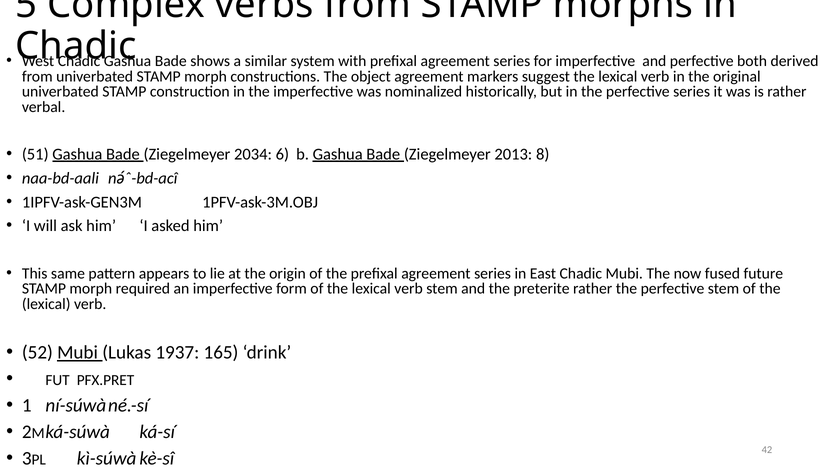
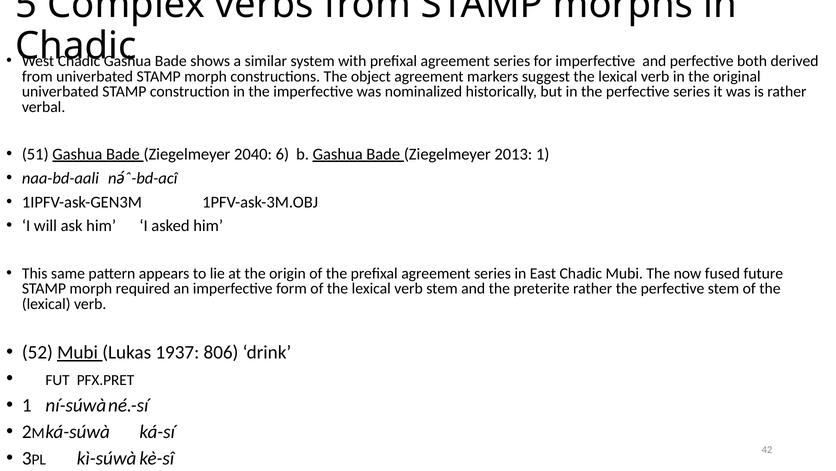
2034: 2034 -> 2040
2013 8: 8 -> 1
165: 165 -> 806
